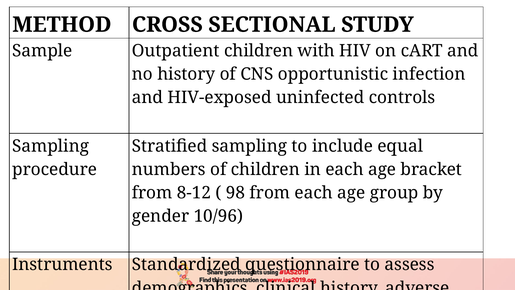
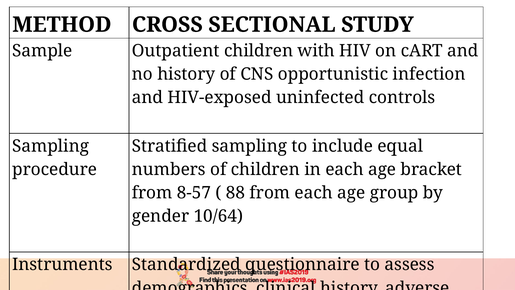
8-12: 8-12 -> 8-57
98: 98 -> 88
10/96: 10/96 -> 10/64
